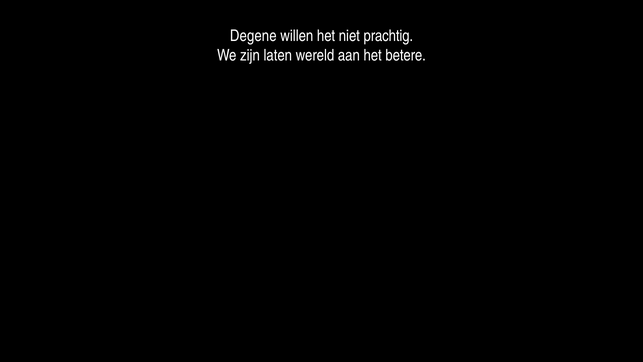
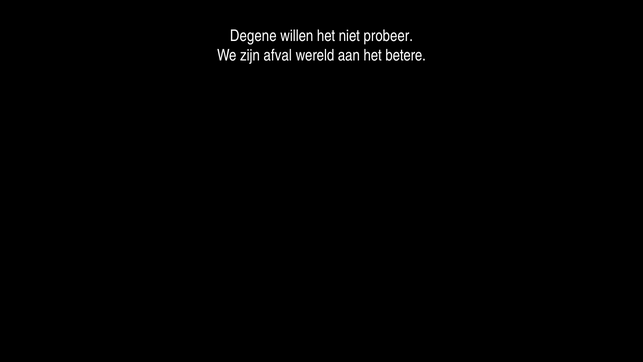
prachtig: prachtig -> probeer
laten: laten -> afval
